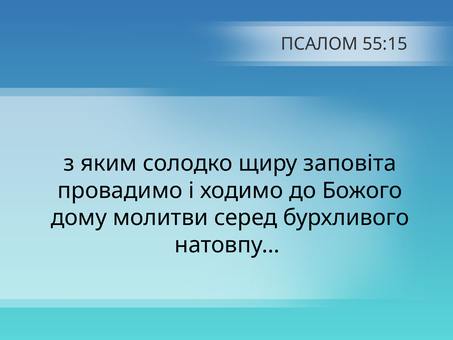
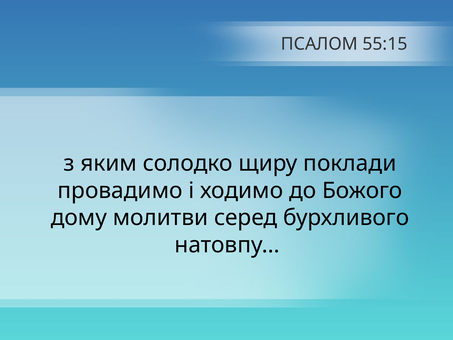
заповіта: заповіта -> поклади
